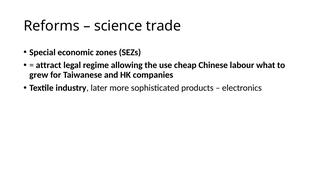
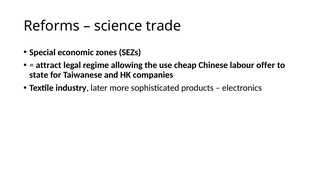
what: what -> offer
grew: grew -> state
